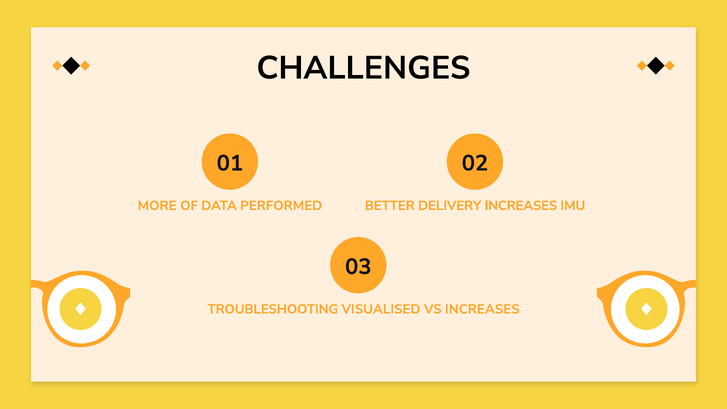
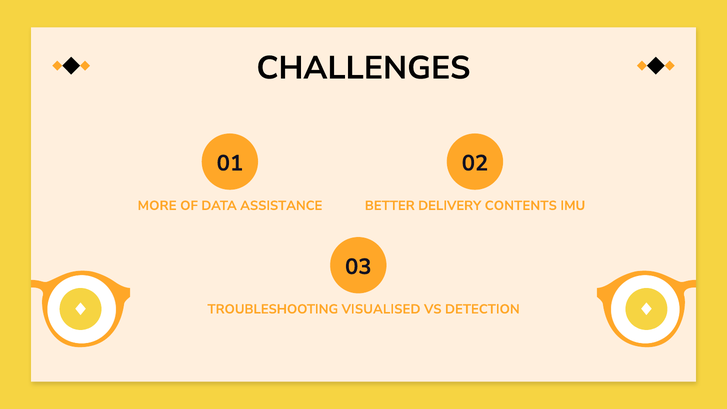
PERFORMED: PERFORMED -> ASSISTANCE
DELIVERY INCREASES: INCREASES -> CONTENTS
VS INCREASES: INCREASES -> DETECTION
